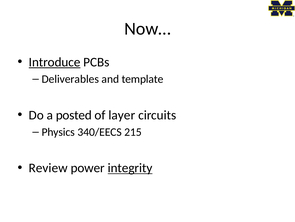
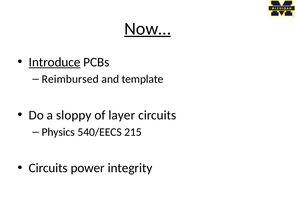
Now… underline: none -> present
Deliverables: Deliverables -> Reimbursed
posted: posted -> sloppy
340/EECS: 340/EECS -> 540/EECS
Review at (48, 167): Review -> Circuits
integrity underline: present -> none
